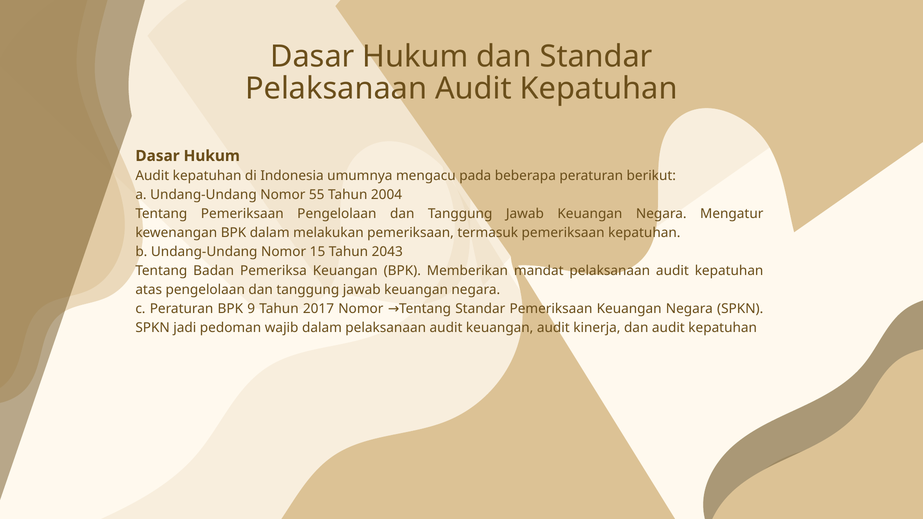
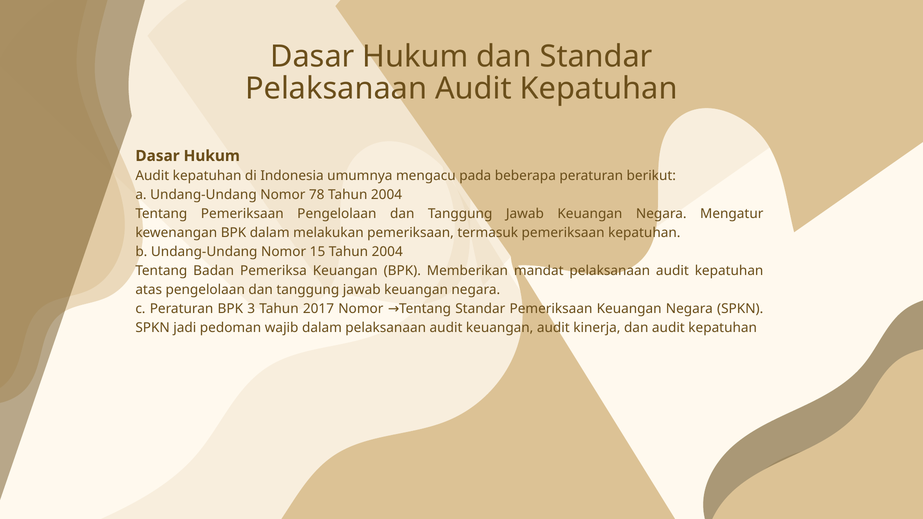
55: 55 -> 78
15 Tahun 2043: 2043 -> 2004
9: 9 -> 3
